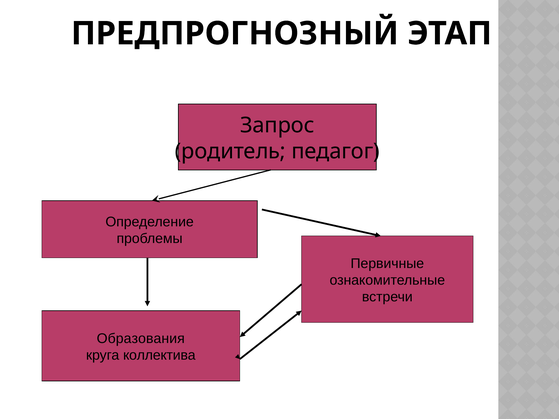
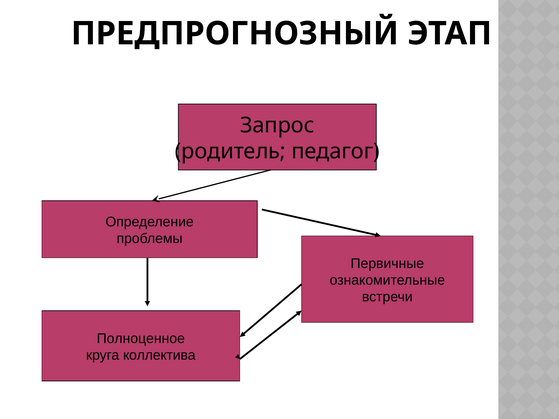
Образования: Образования -> Полноценное
